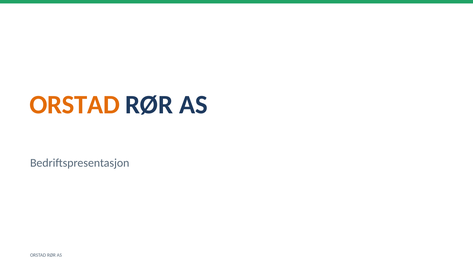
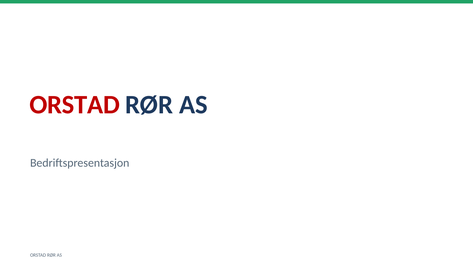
ORSTAD at (75, 105) colour: orange -> red
